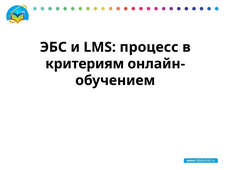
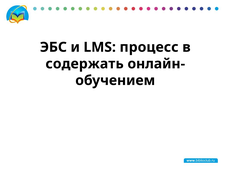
критериям: критериям -> содержать
